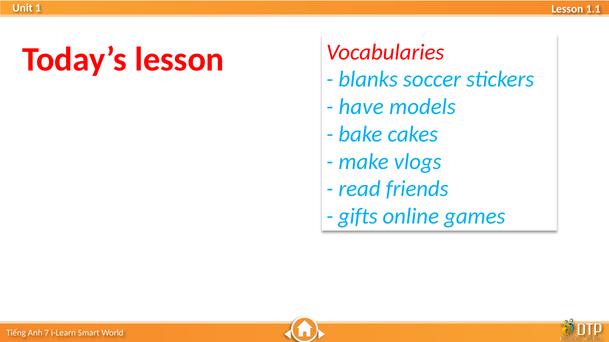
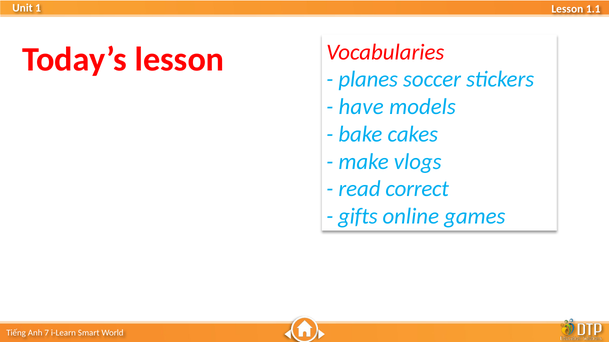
blanks: blanks -> planes
friends: friends -> correct
